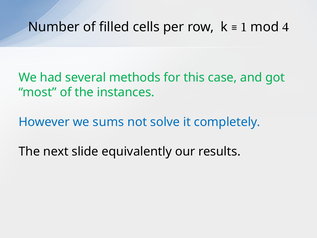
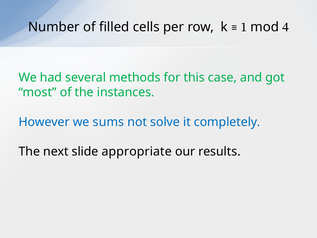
equivalently: equivalently -> appropriate
